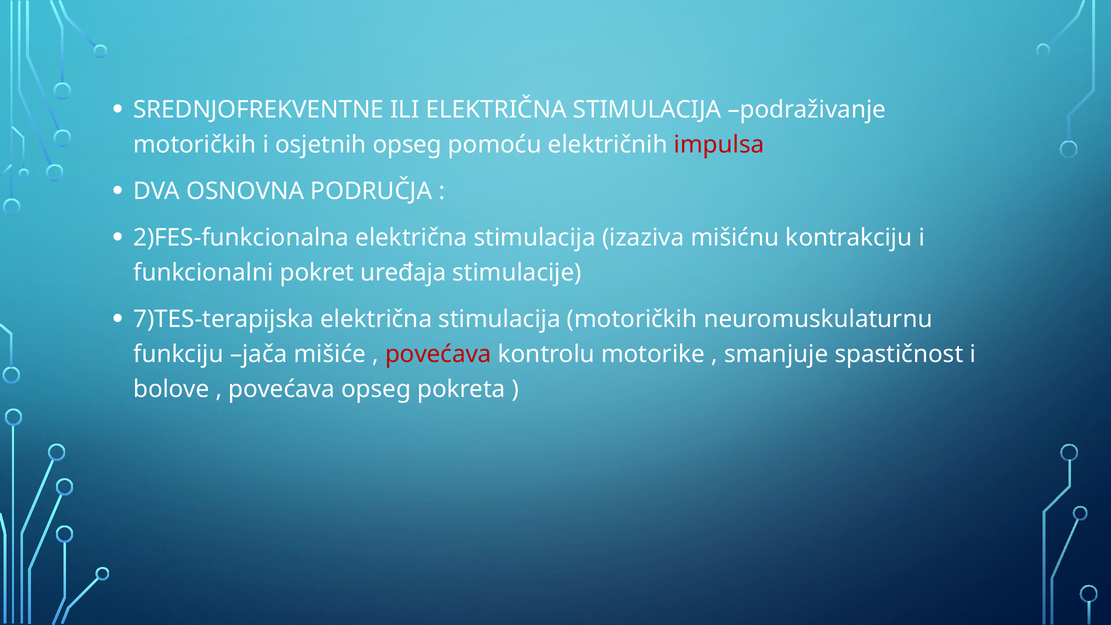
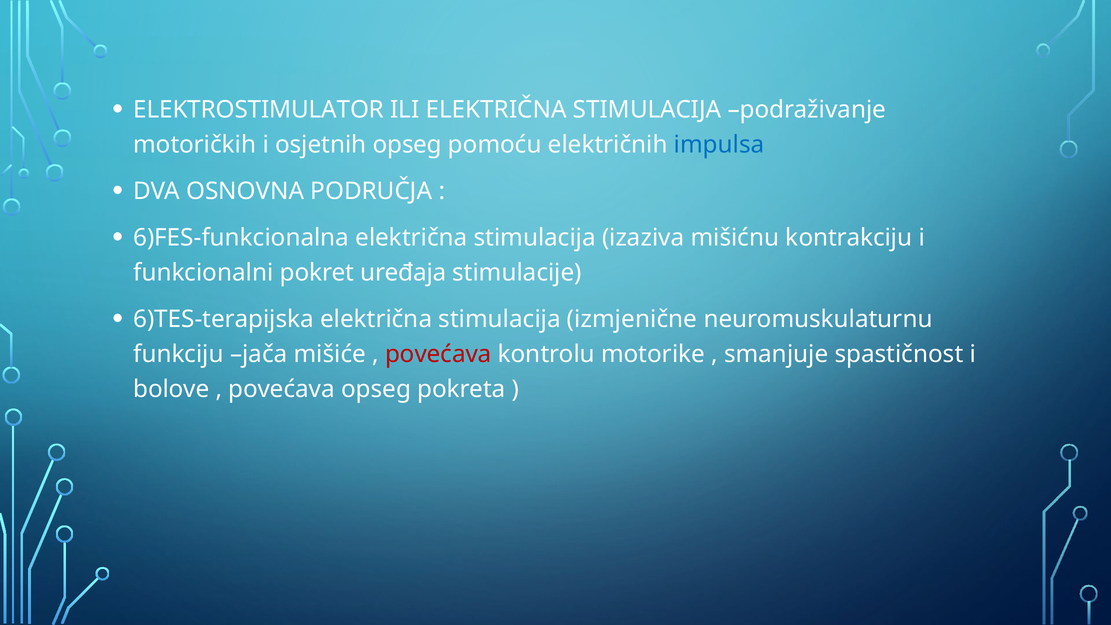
SREDNJOFREKVENTNE: SREDNJOFREKVENTNE -> ELEKTROSTIMULATOR
impulsa colour: red -> blue
2)FES-funkcionalna: 2)FES-funkcionalna -> 6)FES-funkcionalna
7)TES-terapijska: 7)TES-terapijska -> 6)TES-terapijska
stimulacija motoričkih: motoričkih -> izmjenične
